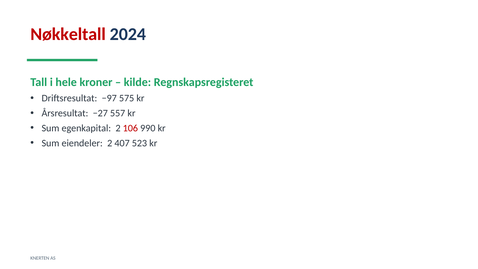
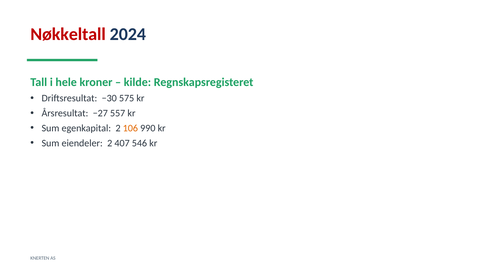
−97: −97 -> −30
106 colour: red -> orange
523: 523 -> 546
